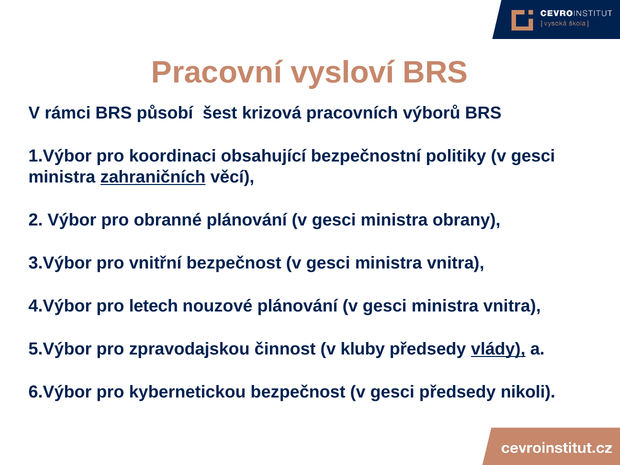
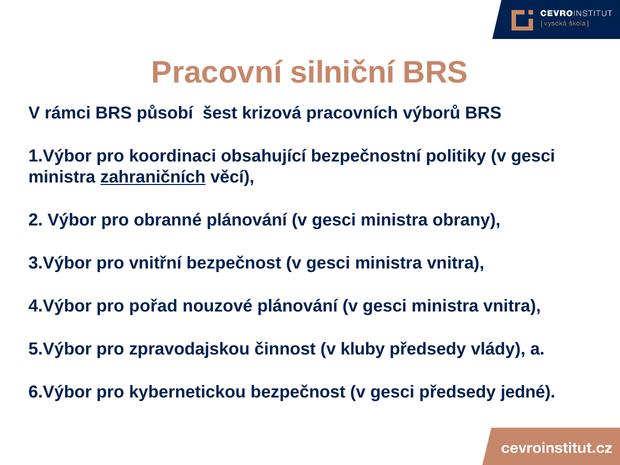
vysloví: vysloví -> silniční
letech: letech -> pořad
vlády underline: present -> none
nikoli: nikoli -> jedné
